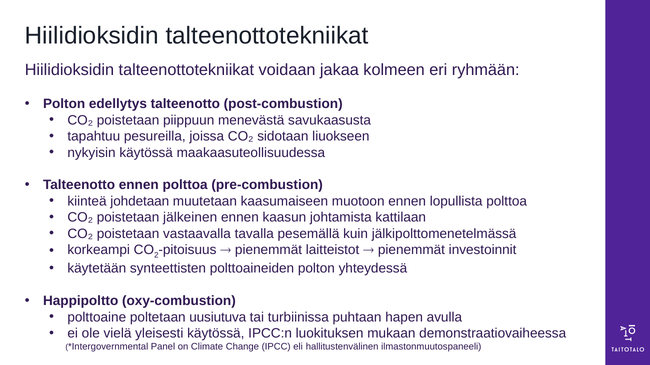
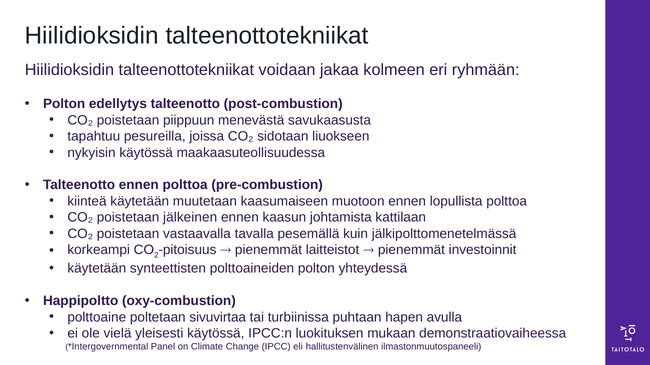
kiinteä johdetaan: johdetaan -> käytetään
uusiutuva: uusiutuva -> sivuvirtaa
